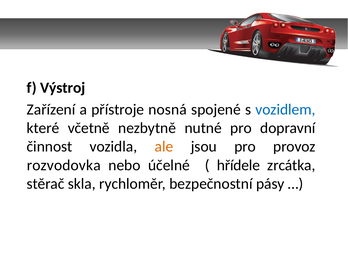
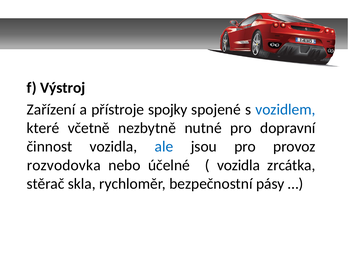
nosná: nosná -> spojky
ale colour: orange -> blue
hřídele at (238, 165): hřídele -> vozidla
